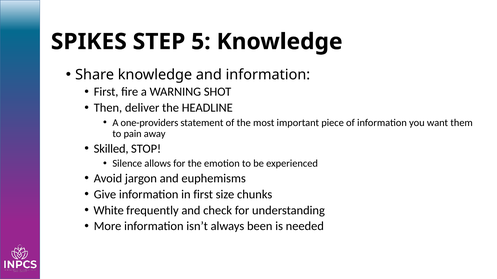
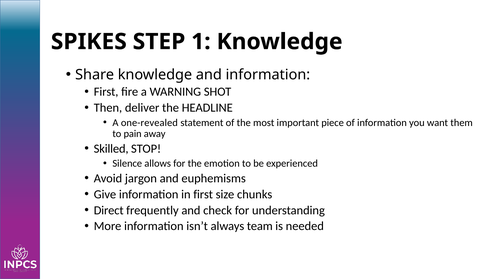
5: 5 -> 1
one-providers: one-providers -> one-revealed
White: White -> Direct
been: been -> team
